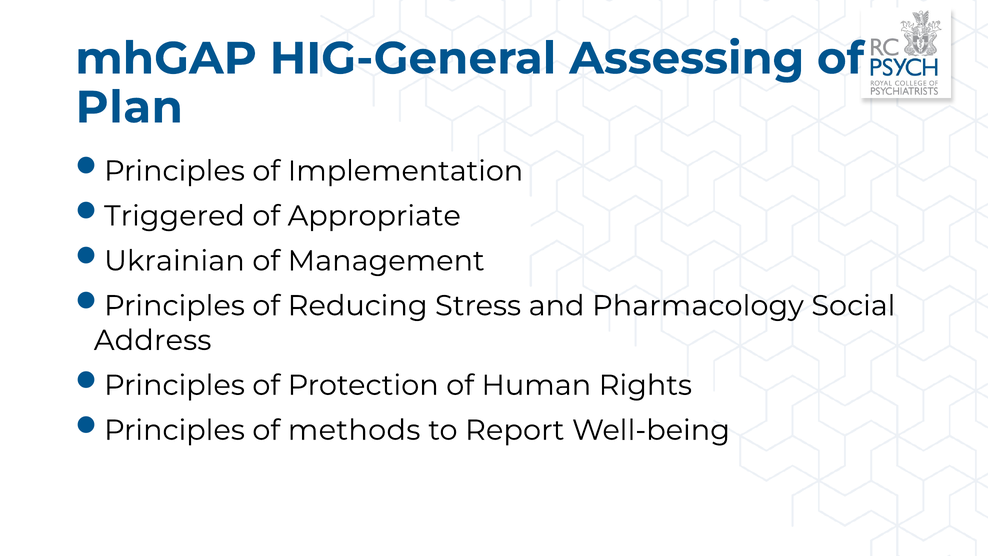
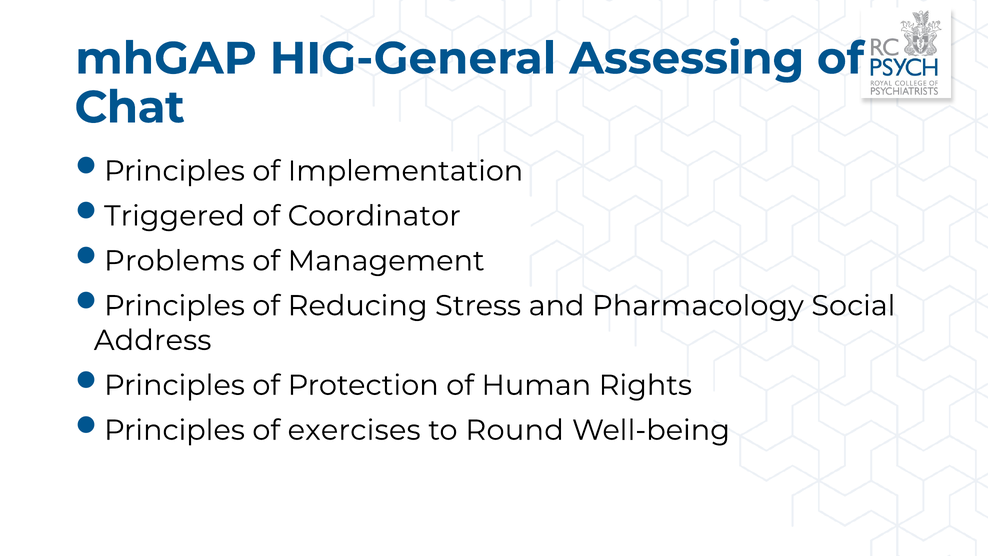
Plan: Plan -> Chat
Appropriate: Appropriate -> Coordinator
Ukrainian: Ukrainian -> Problems
methods: methods -> exercises
Report: Report -> Round
